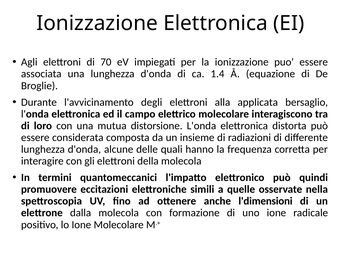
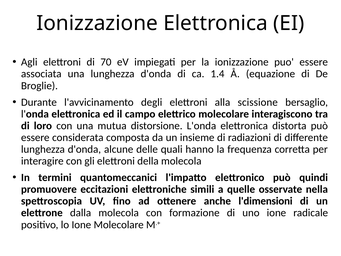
applicata: applicata -> scissione
